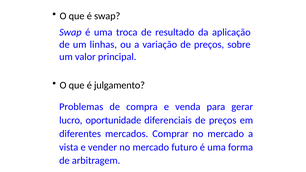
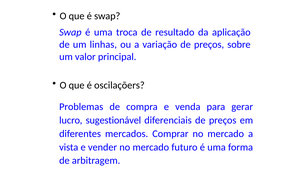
julgamento: julgamento -> oscilaçõers
oportunidade: oportunidade -> sugestionável
